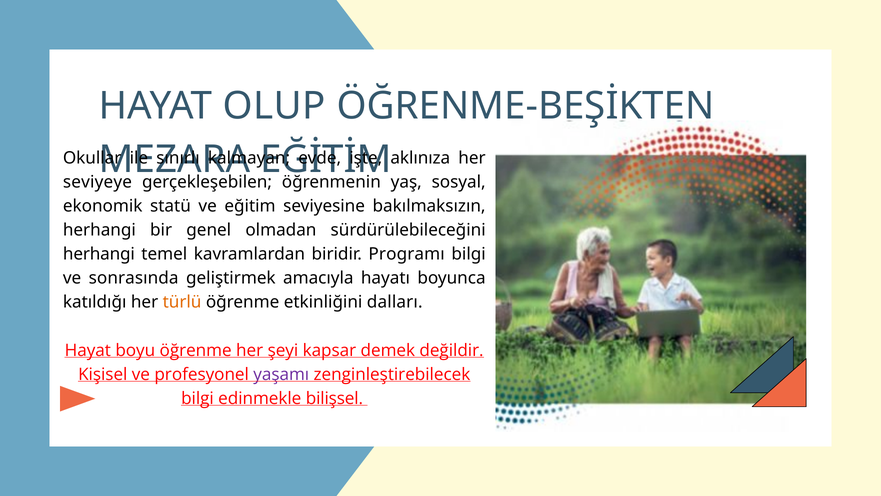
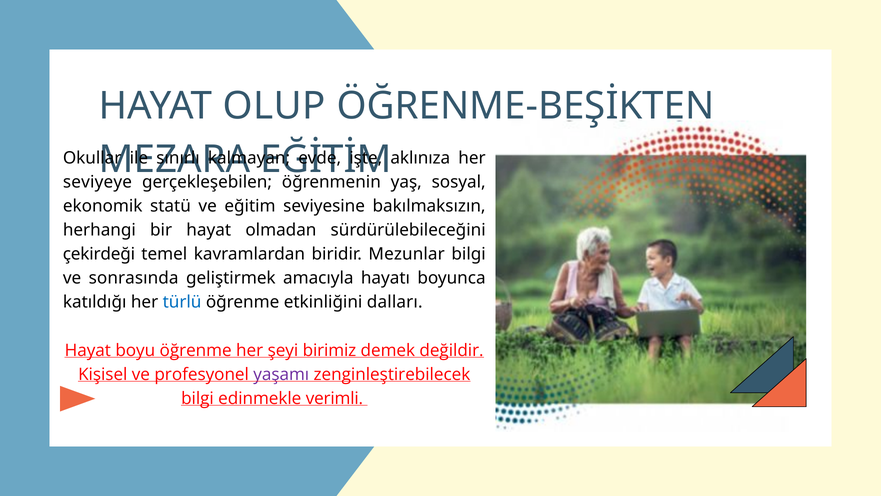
bir genel: genel -> hayat
herhangi at (99, 254): herhangi -> çekirdeği
Programı: Programı -> Mezunlar
türlü colour: orange -> blue
kapsar: kapsar -> birimiz
bilişsel: bilişsel -> verimli
